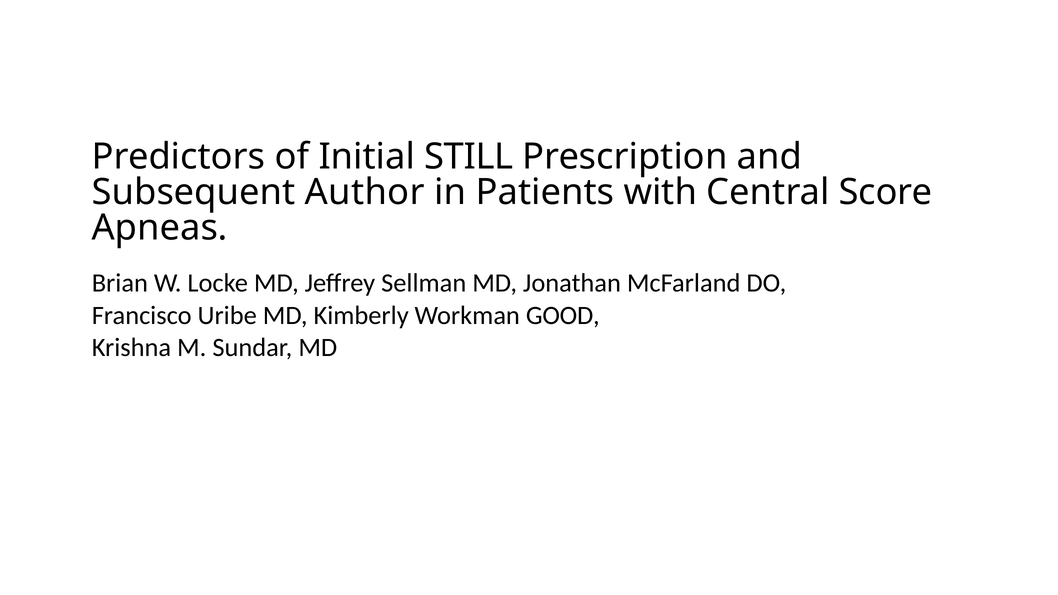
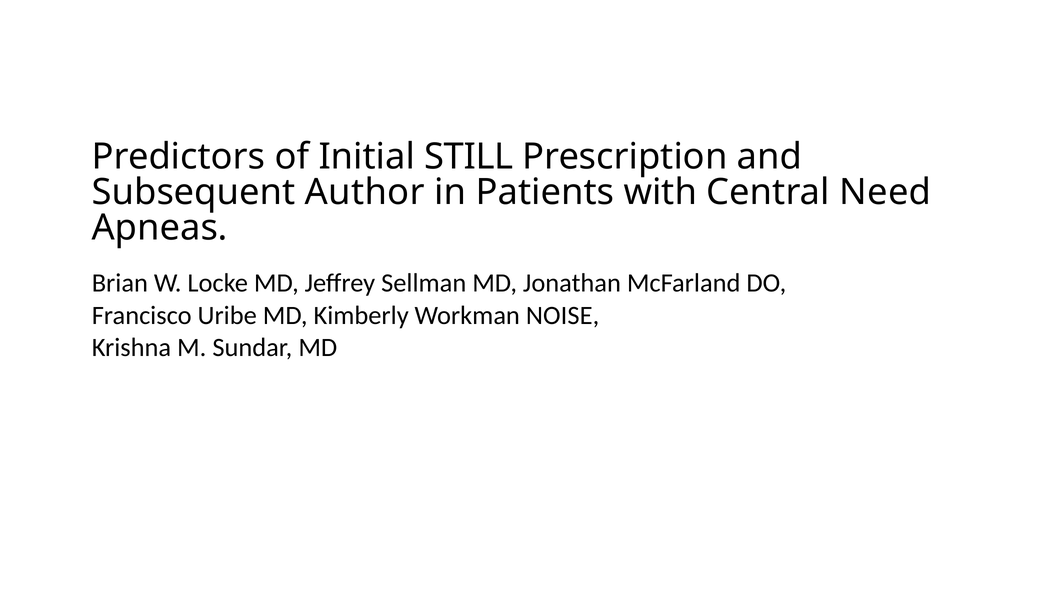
Score: Score -> Need
GOOD: GOOD -> NOISE
